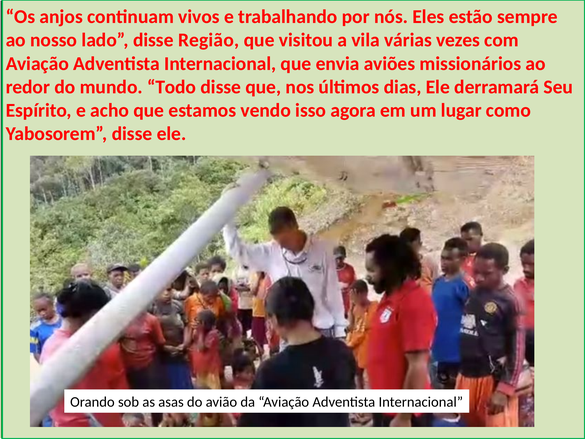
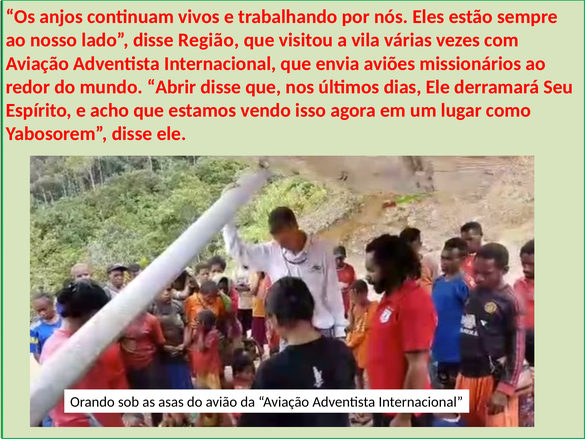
Todo: Todo -> Abrir
